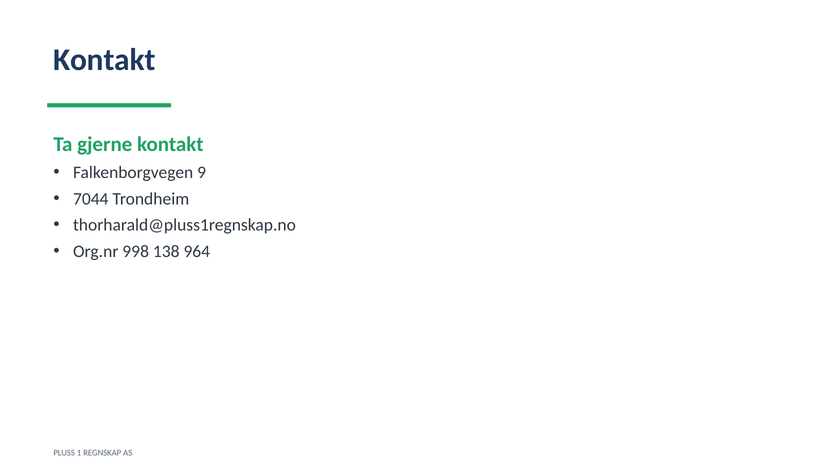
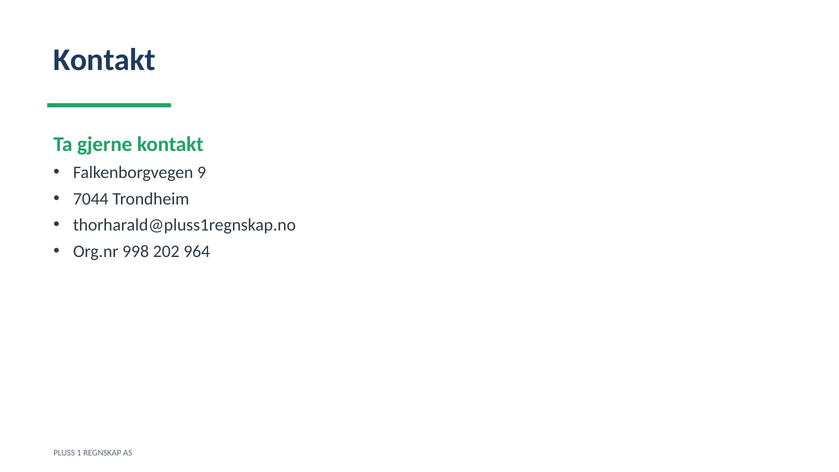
138: 138 -> 202
